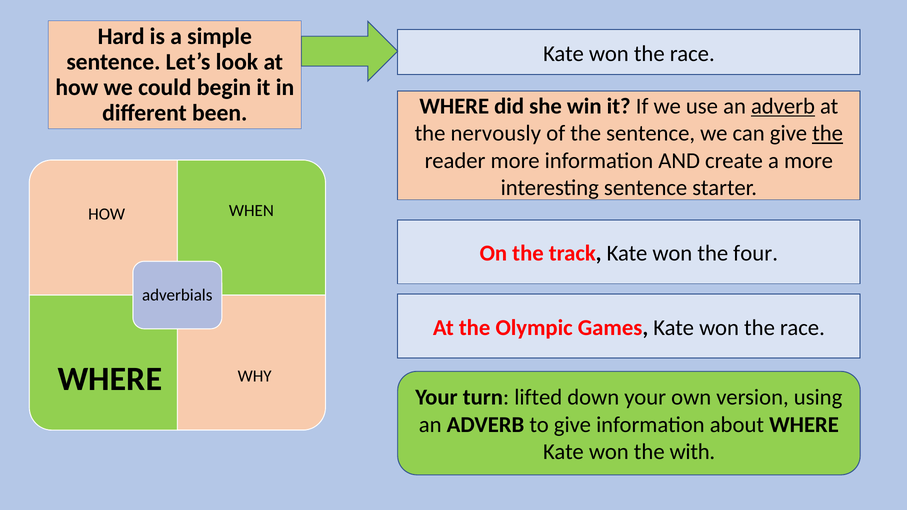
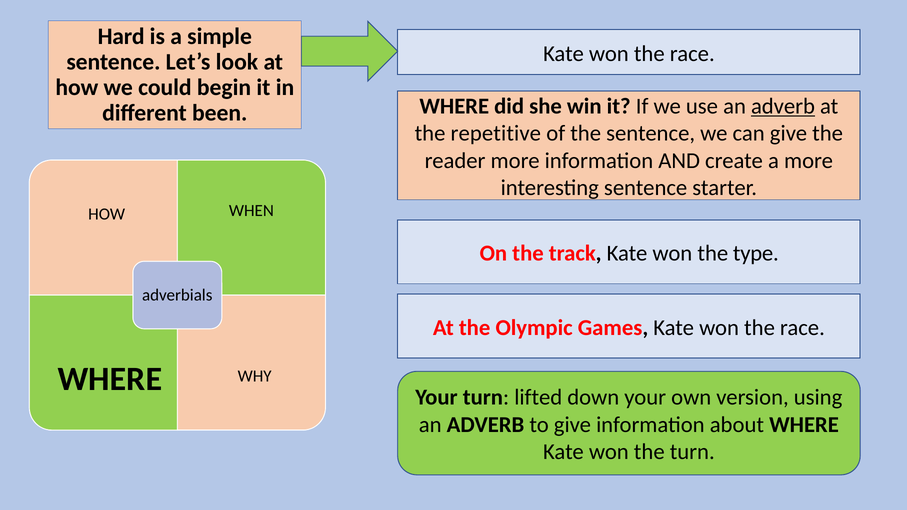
nervously: nervously -> repetitive
the at (828, 133) underline: present -> none
four: four -> type
the with: with -> turn
